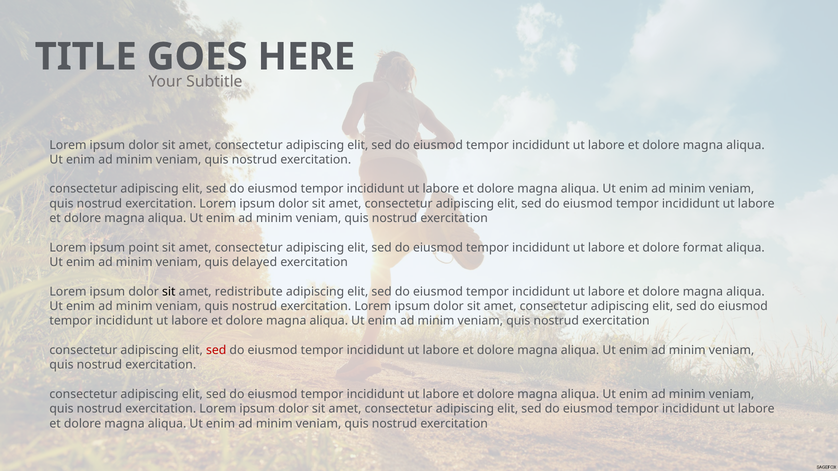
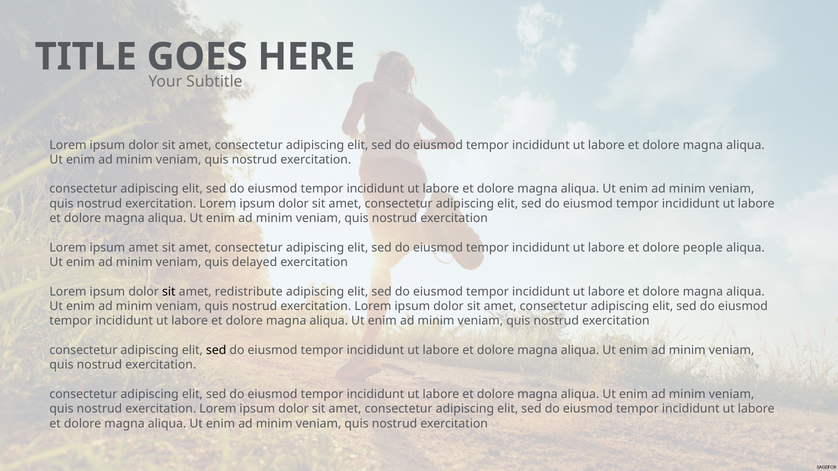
ipsum point: point -> amet
format: format -> people
sed at (216, 351) colour: red -> black
